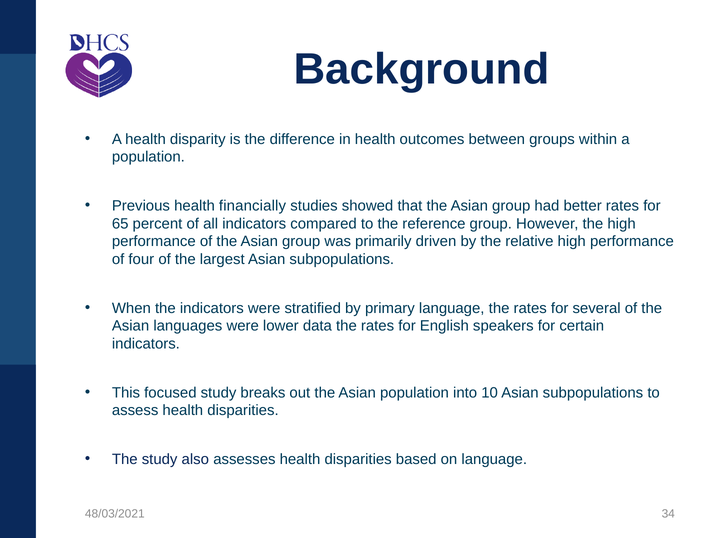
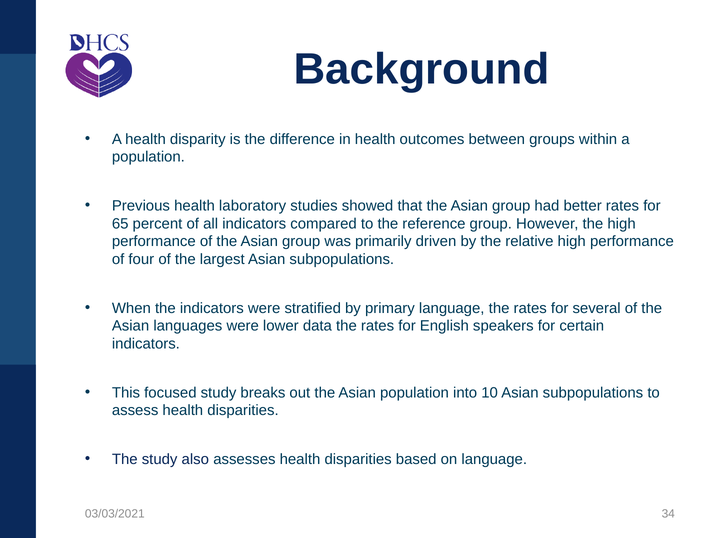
financially: financially -> laboratory
48/03/2021: 48/03/2021 -> 03/03/2021
